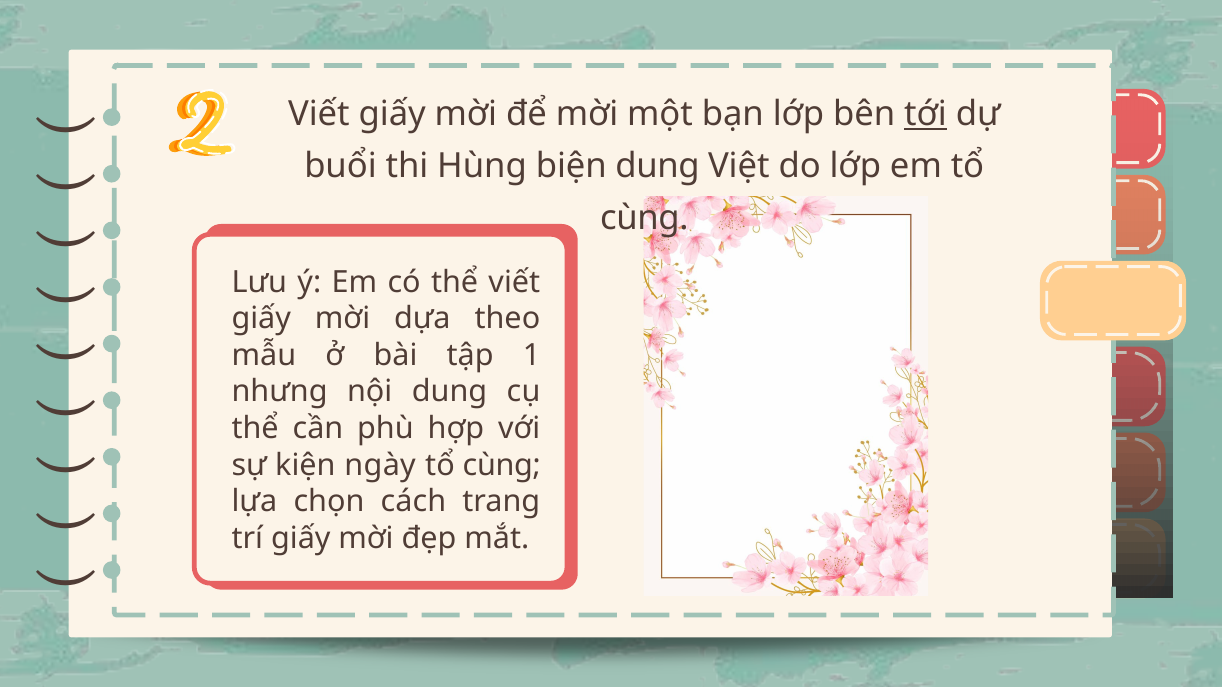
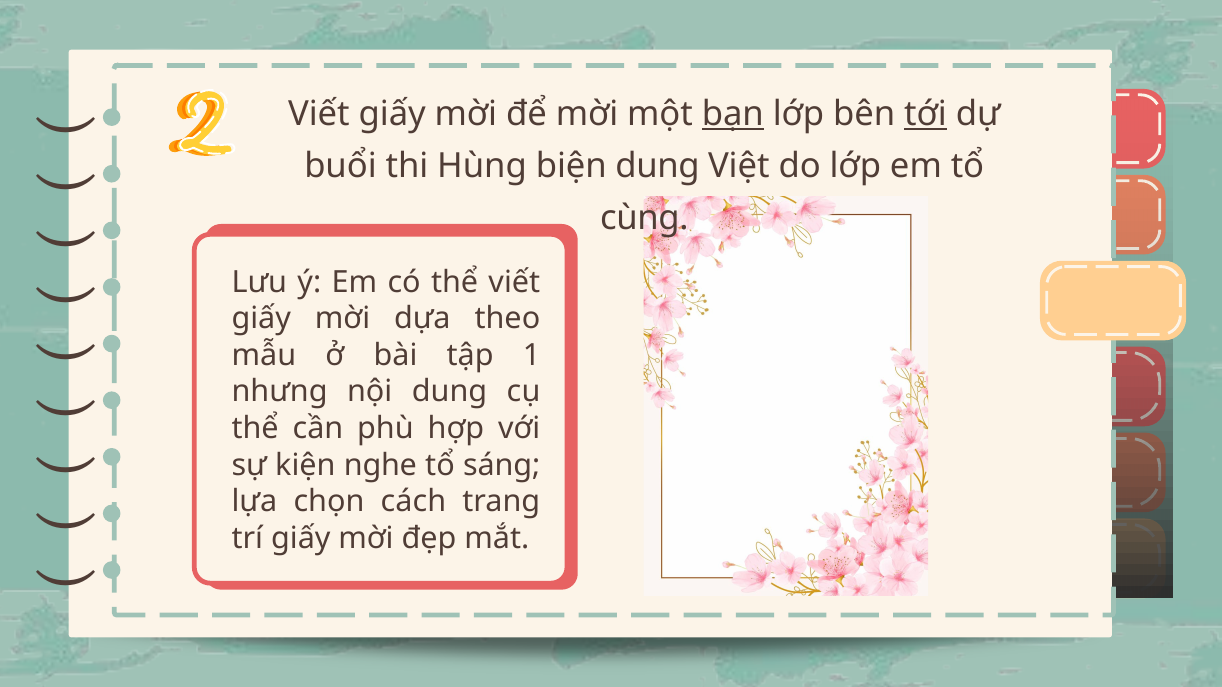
bạn underline: none -> present
ngày: ngày -> nghe
cùng at (502, 465): cùng -> sáng
